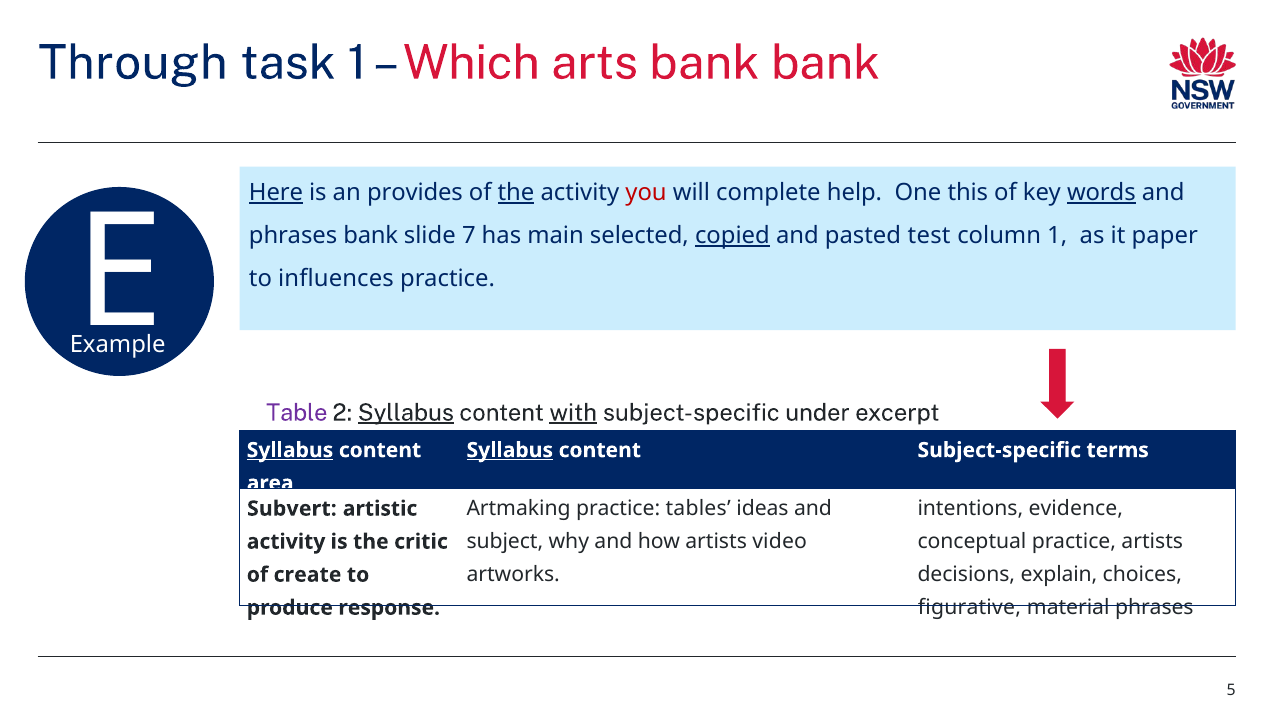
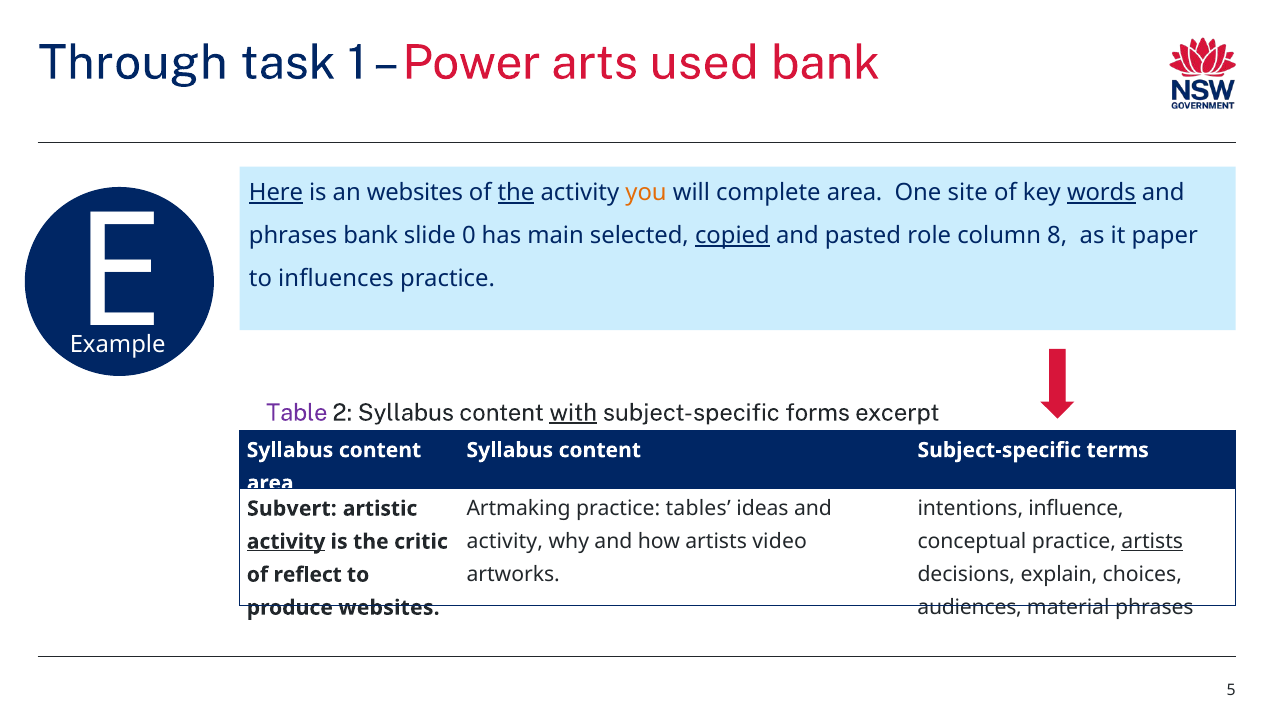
Which: Which -> Power
arts bank: bank -> used
an provides: provides -> websites
you colour: red -> orange
complete help: help -> area
this: this -> site
7: 7 -> 0
test: test -> role
column 1: 1 -> 8
Syllabus at (406, 413) underline: present -> none
under: under -> forms
Syllabus at (290, 451) underline: present -> none
Syllabus at (510, 451) underline: present -> none
evidence: evidence -> influence
subject at (505, 542): subject -> activity
artists at (1152, 542) underline: none -> present
activity at (286, 542) underline: none -> present
create: create -> reflect
figurative: figurative -> audiences
produce response: response -> websites
